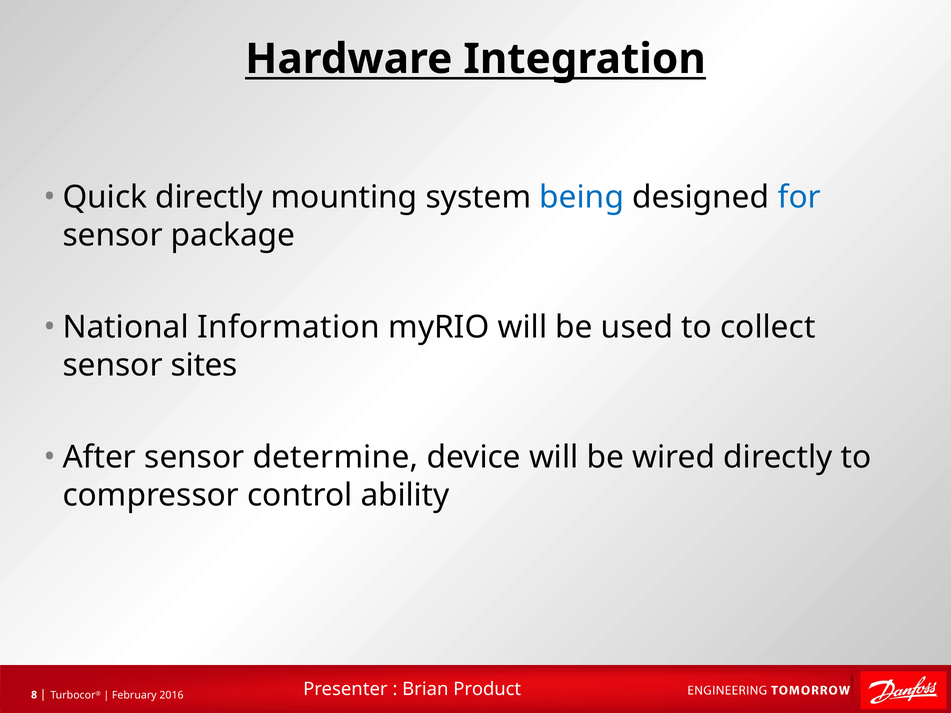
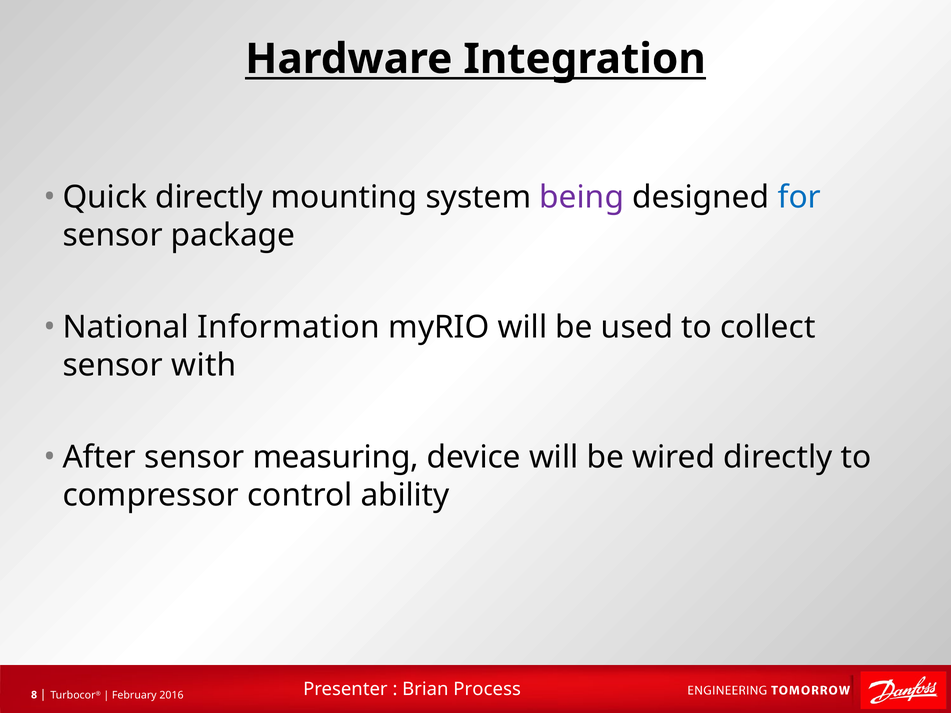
being colour: blue -> purple
sites: sites -> with
determine: determine -> measuring
Product: Product -> Process
